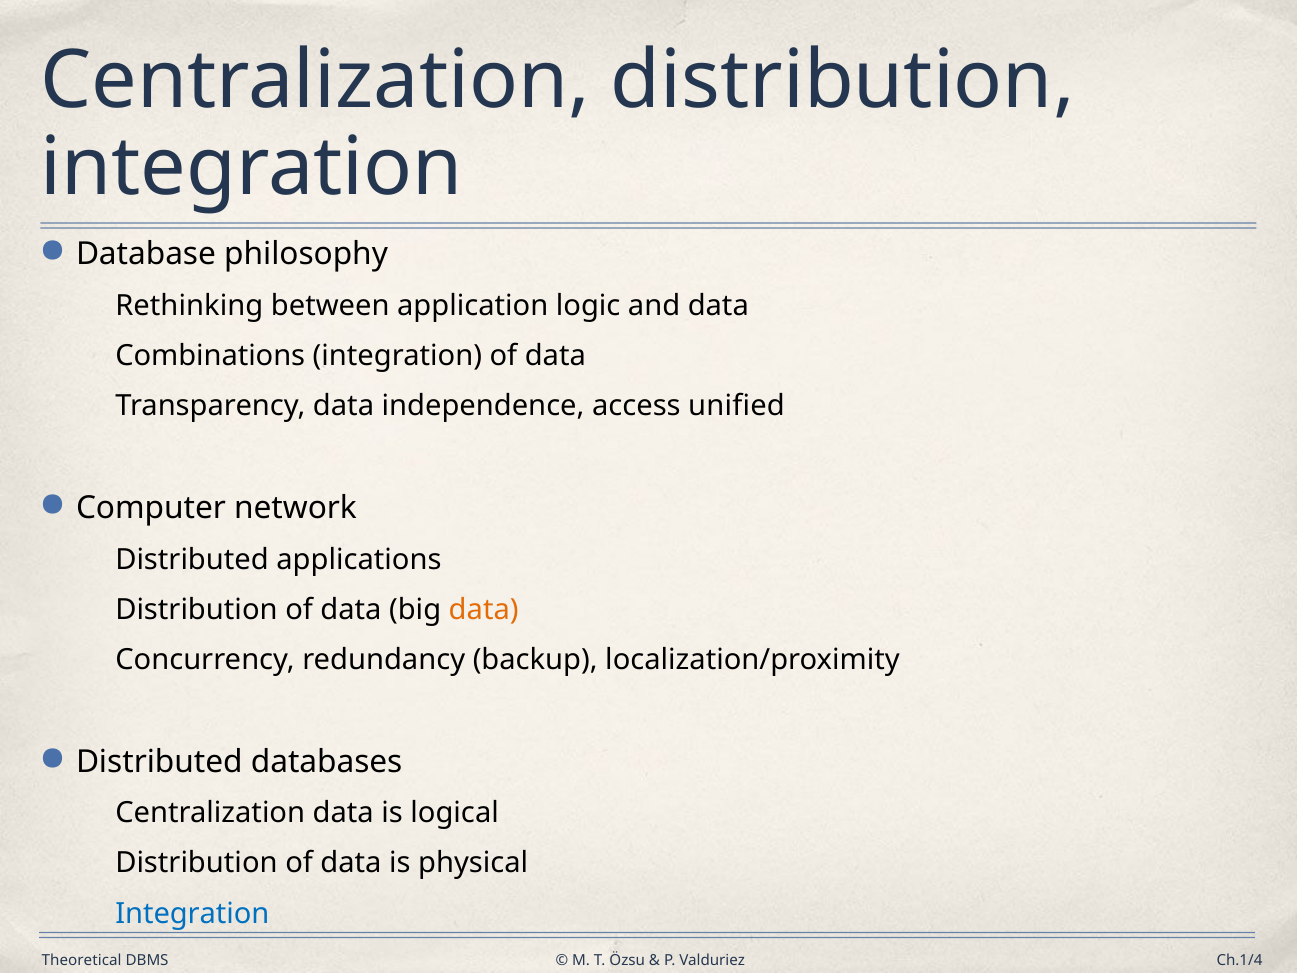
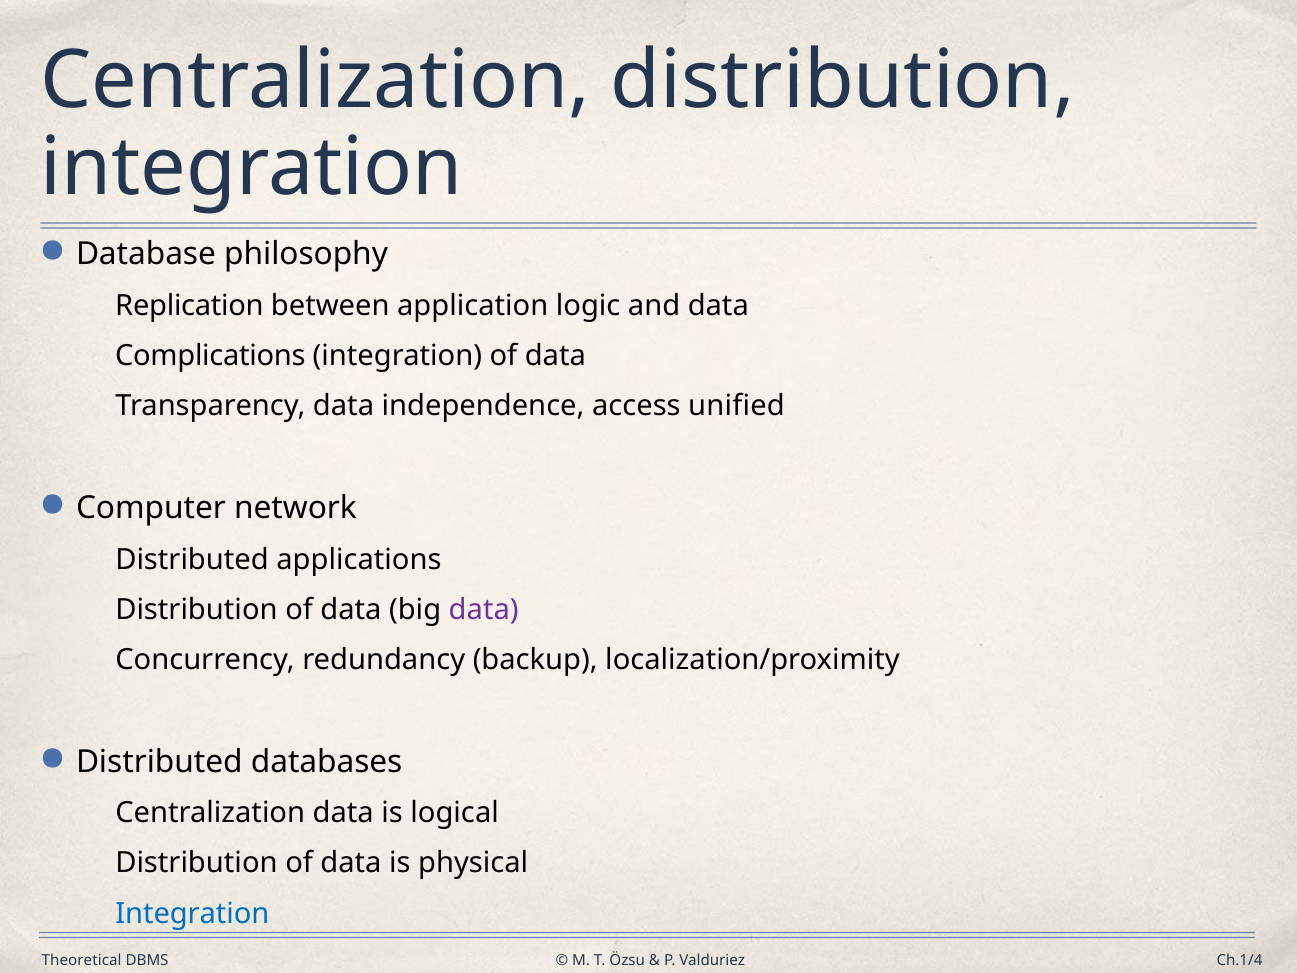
Rethinking: Rethinking -> Replication
Combinations: Combinations -> Complications
data at (484, 609) colour: orange -> purple
